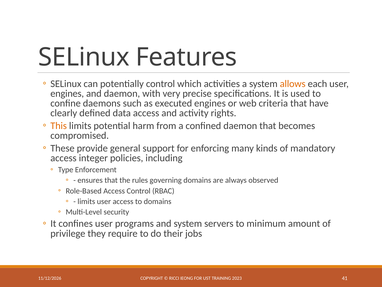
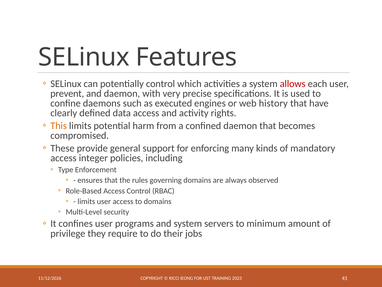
allows colour: orange -> red
engines at (67, 93): engines -> prevent
criteria: criteria -> history
